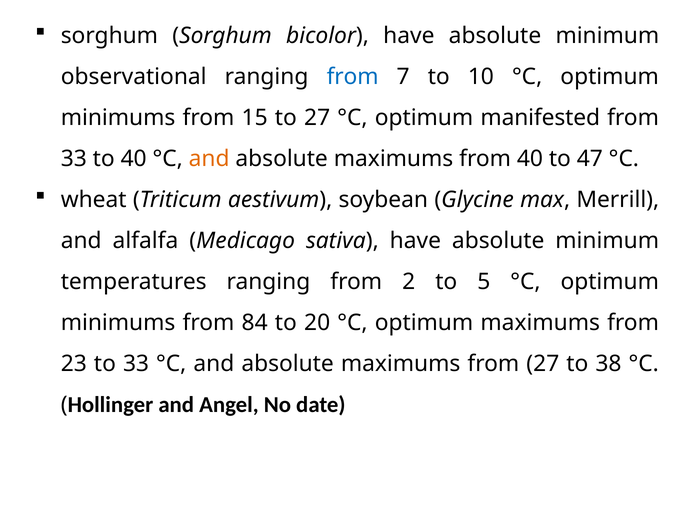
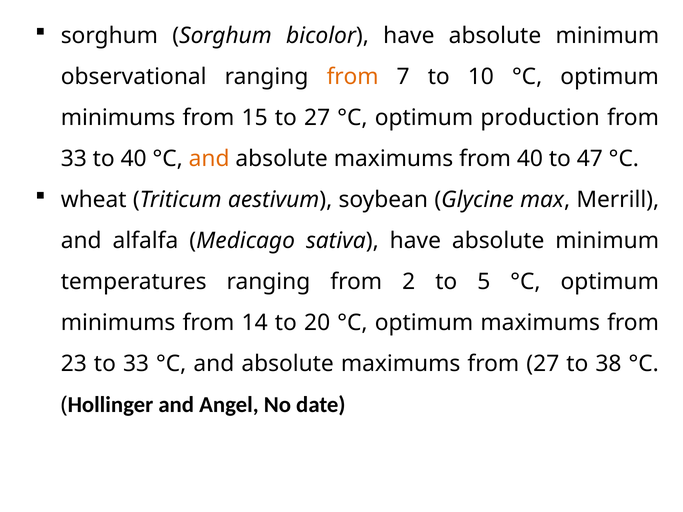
from at (353, 77) colour: blue -> orange
manifested: manifested -> production
84: 84 -> 14
